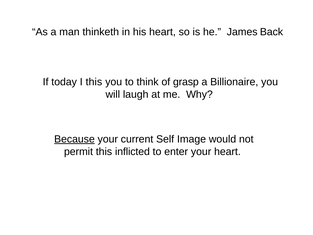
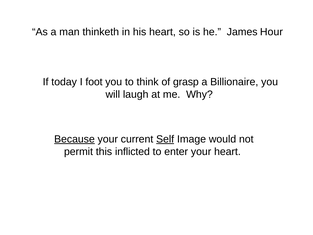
Back: Back -> Hour
I this: this -> foot
Self underline: none -> present
